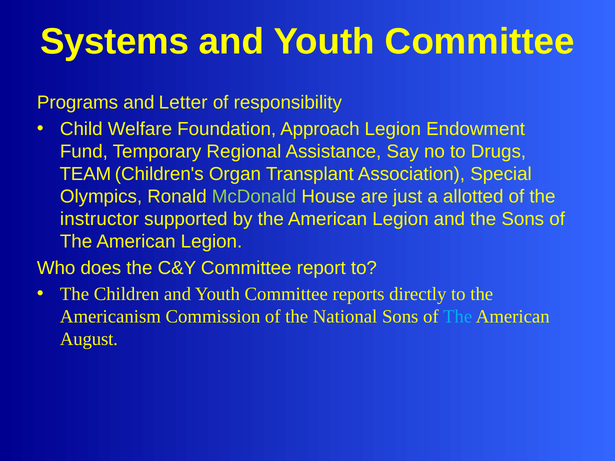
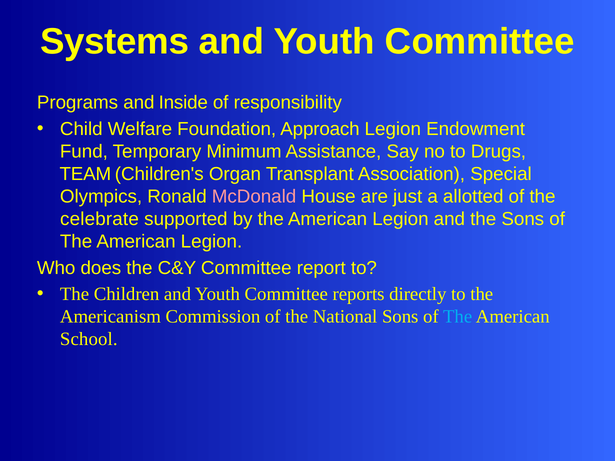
Letter: Letter -> Inside
Regional: Regional -> Minimum
McDonald colour: light green -> pink
instructor: instructor -> celebrate
August: August -> School
